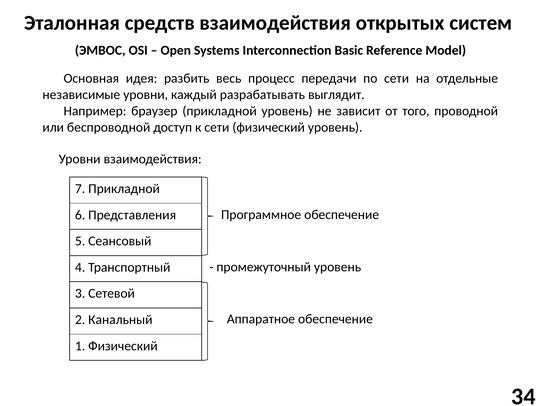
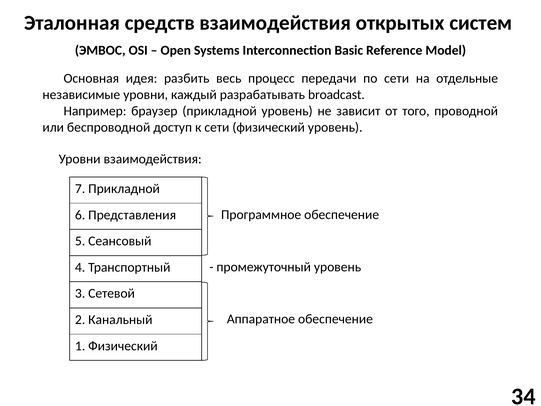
выглядит: выглядит -> broadcast
